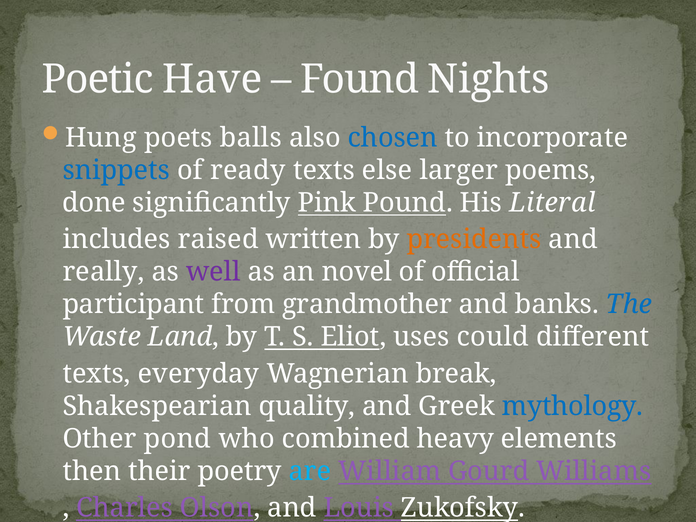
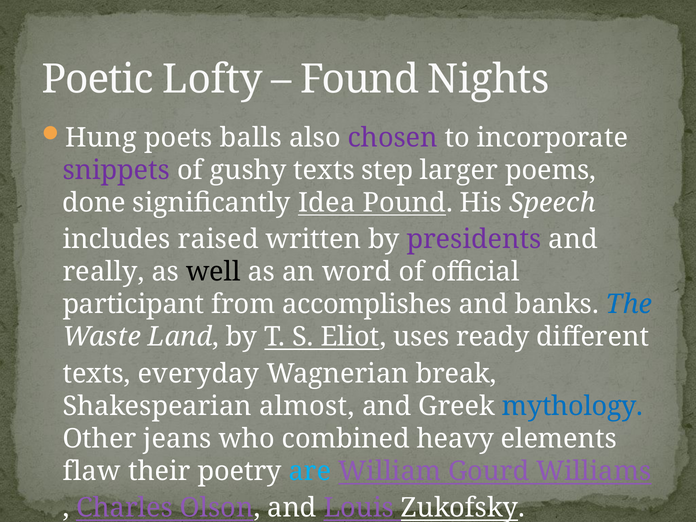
Have: Have -> Lofty
chosen colour: blue -> purple
snippets colour: blue -> purple
ready: ready -> gushy
else: else -> step
Pink: Pink -> Idea
Literal: Literal -> Speech
presidents colour: orange -> purple
well colour: purple -> black
novel: novel -> word
grandmother: grandmother -> accomplishes
could: could -> ready
quality: quality -> almost
pond: pond -> jeans
then: then -> flaw
